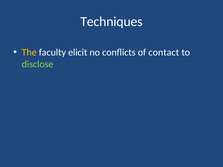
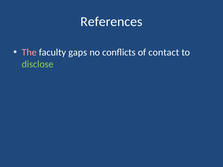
Techniques: Techniques -> References
The colour: yellow -> pink
elicit: elicit -> gaps
